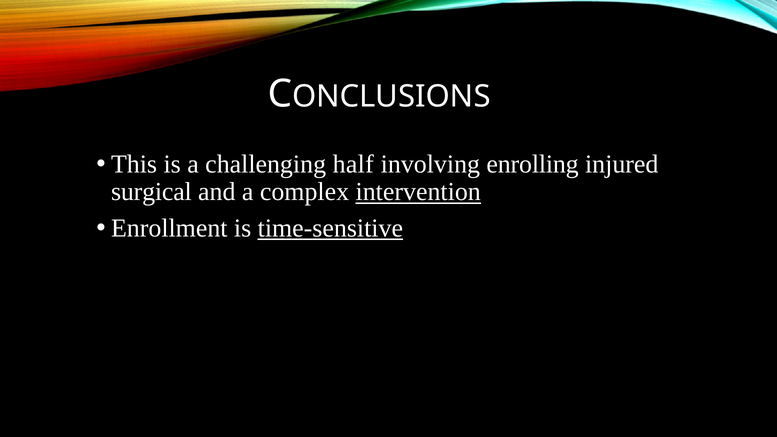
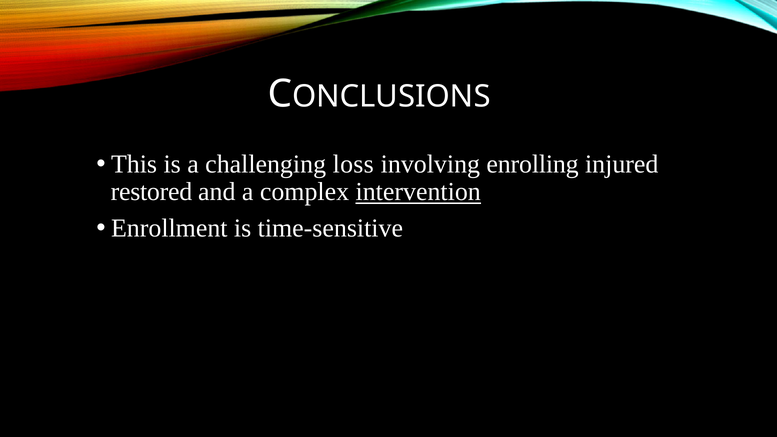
half: half -> loss
surgical: surgical -> restored
time-sensitive underline: present -> none
